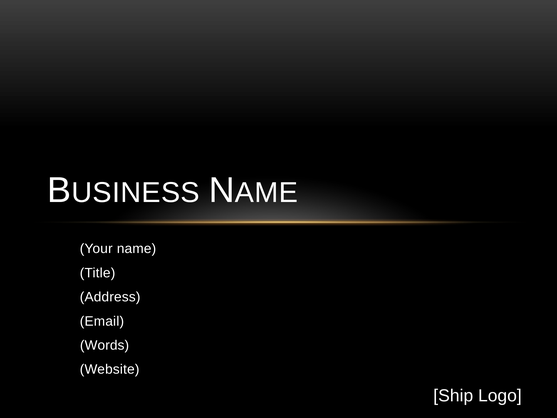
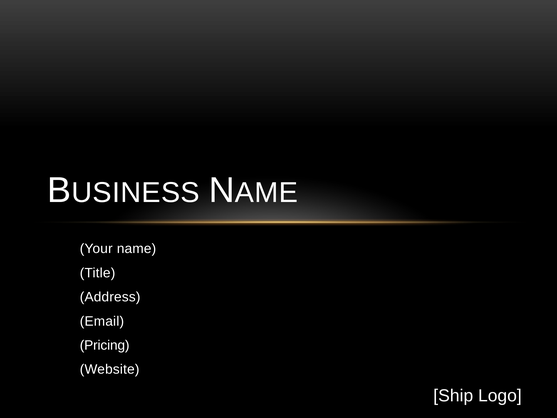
Words: Words -> Pricing
